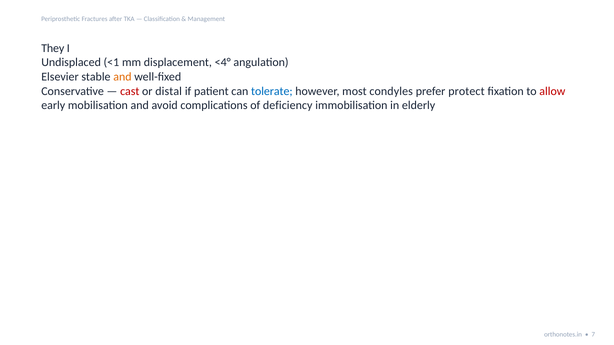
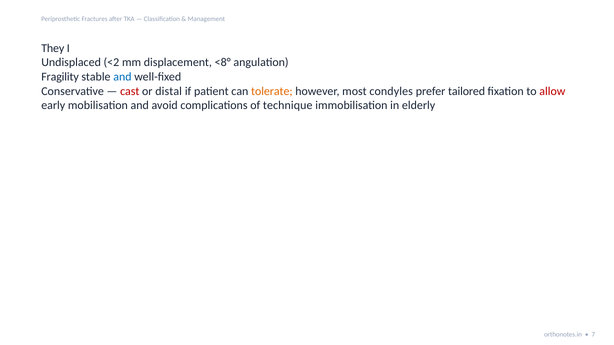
<1: <1 -> <2
<4°: <4° -> <8°
Elsevier: Elsevier -> Fragility
and at (122, 77) colour: orange -> blue
tolerate colour: blue -> orange
protect: protect -> tailored
deficiency: deficiency -> technique
